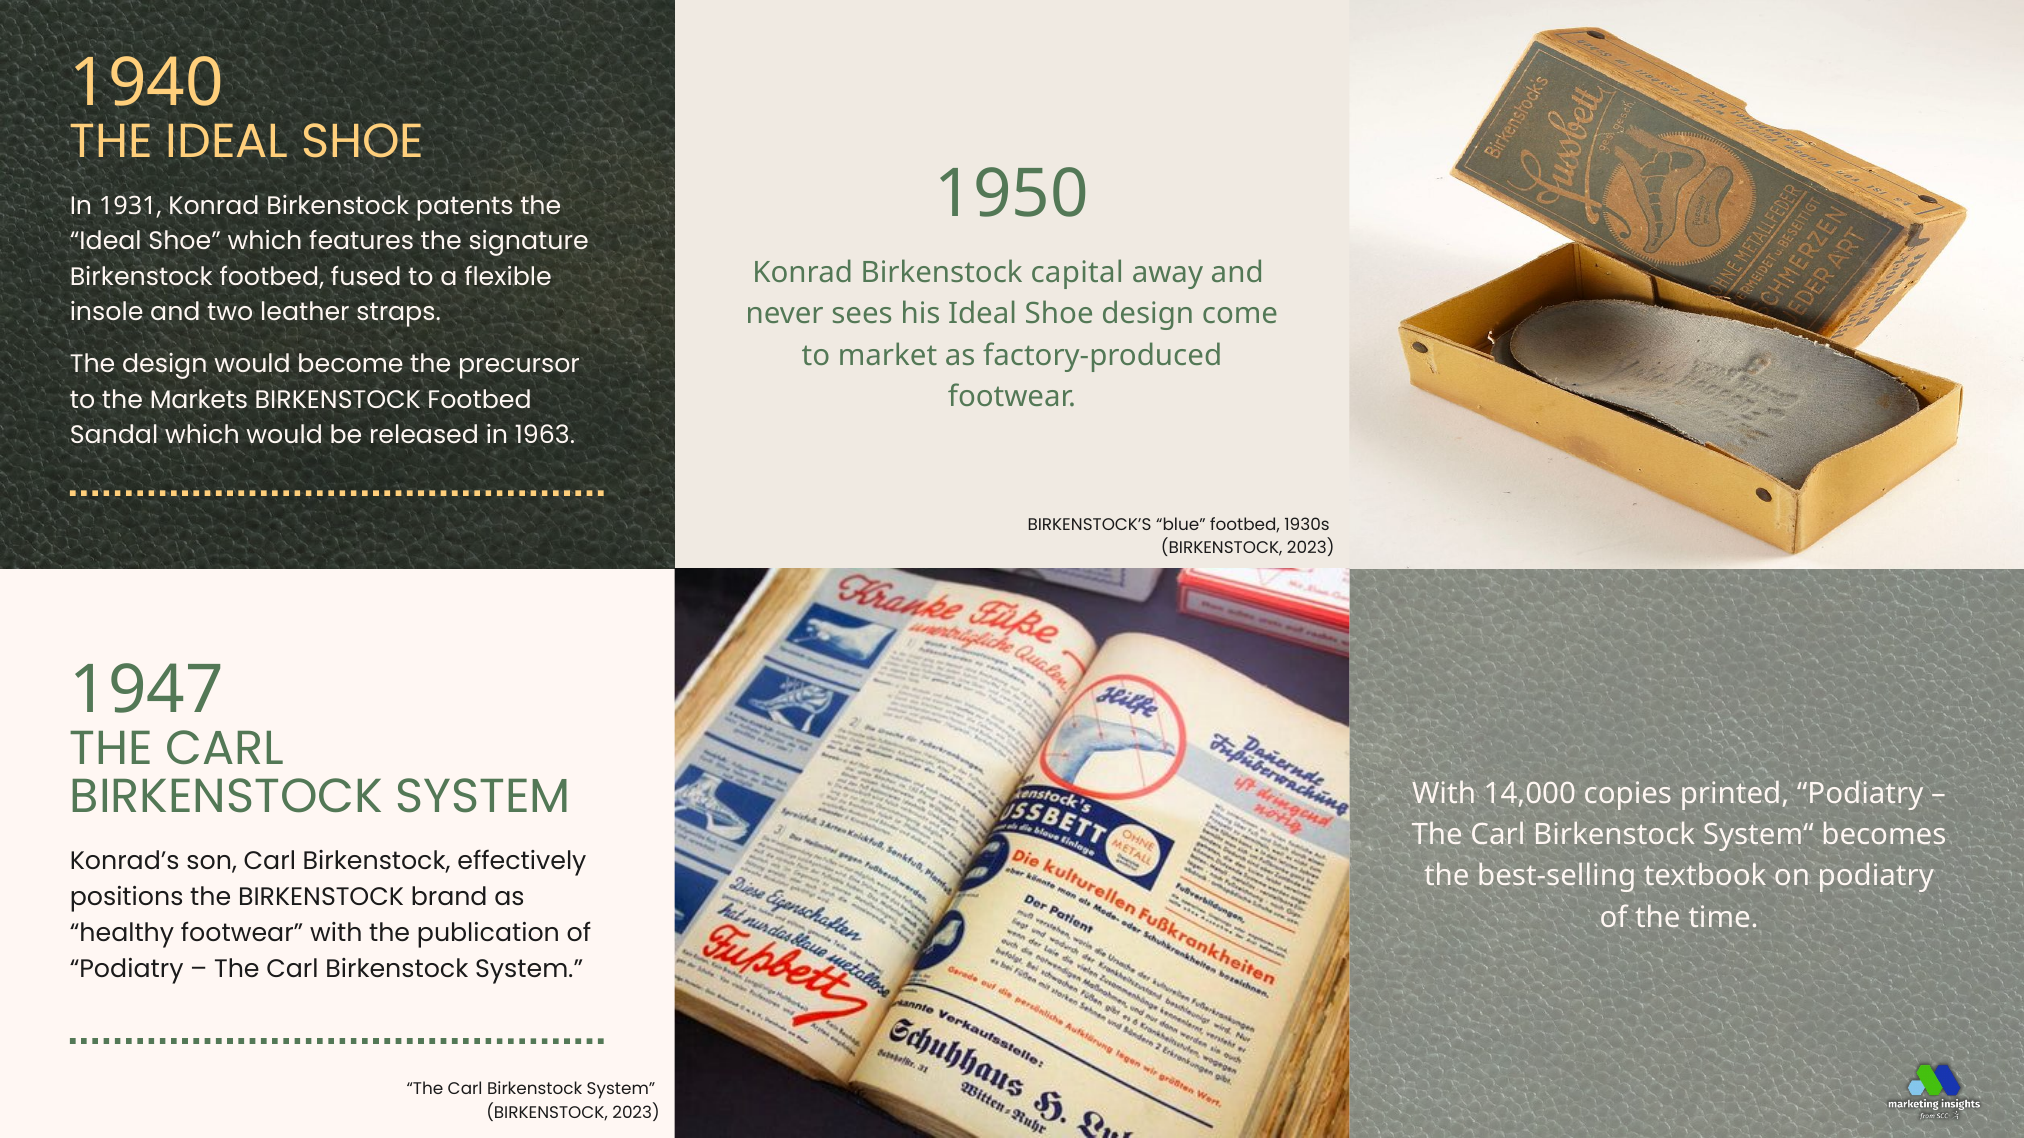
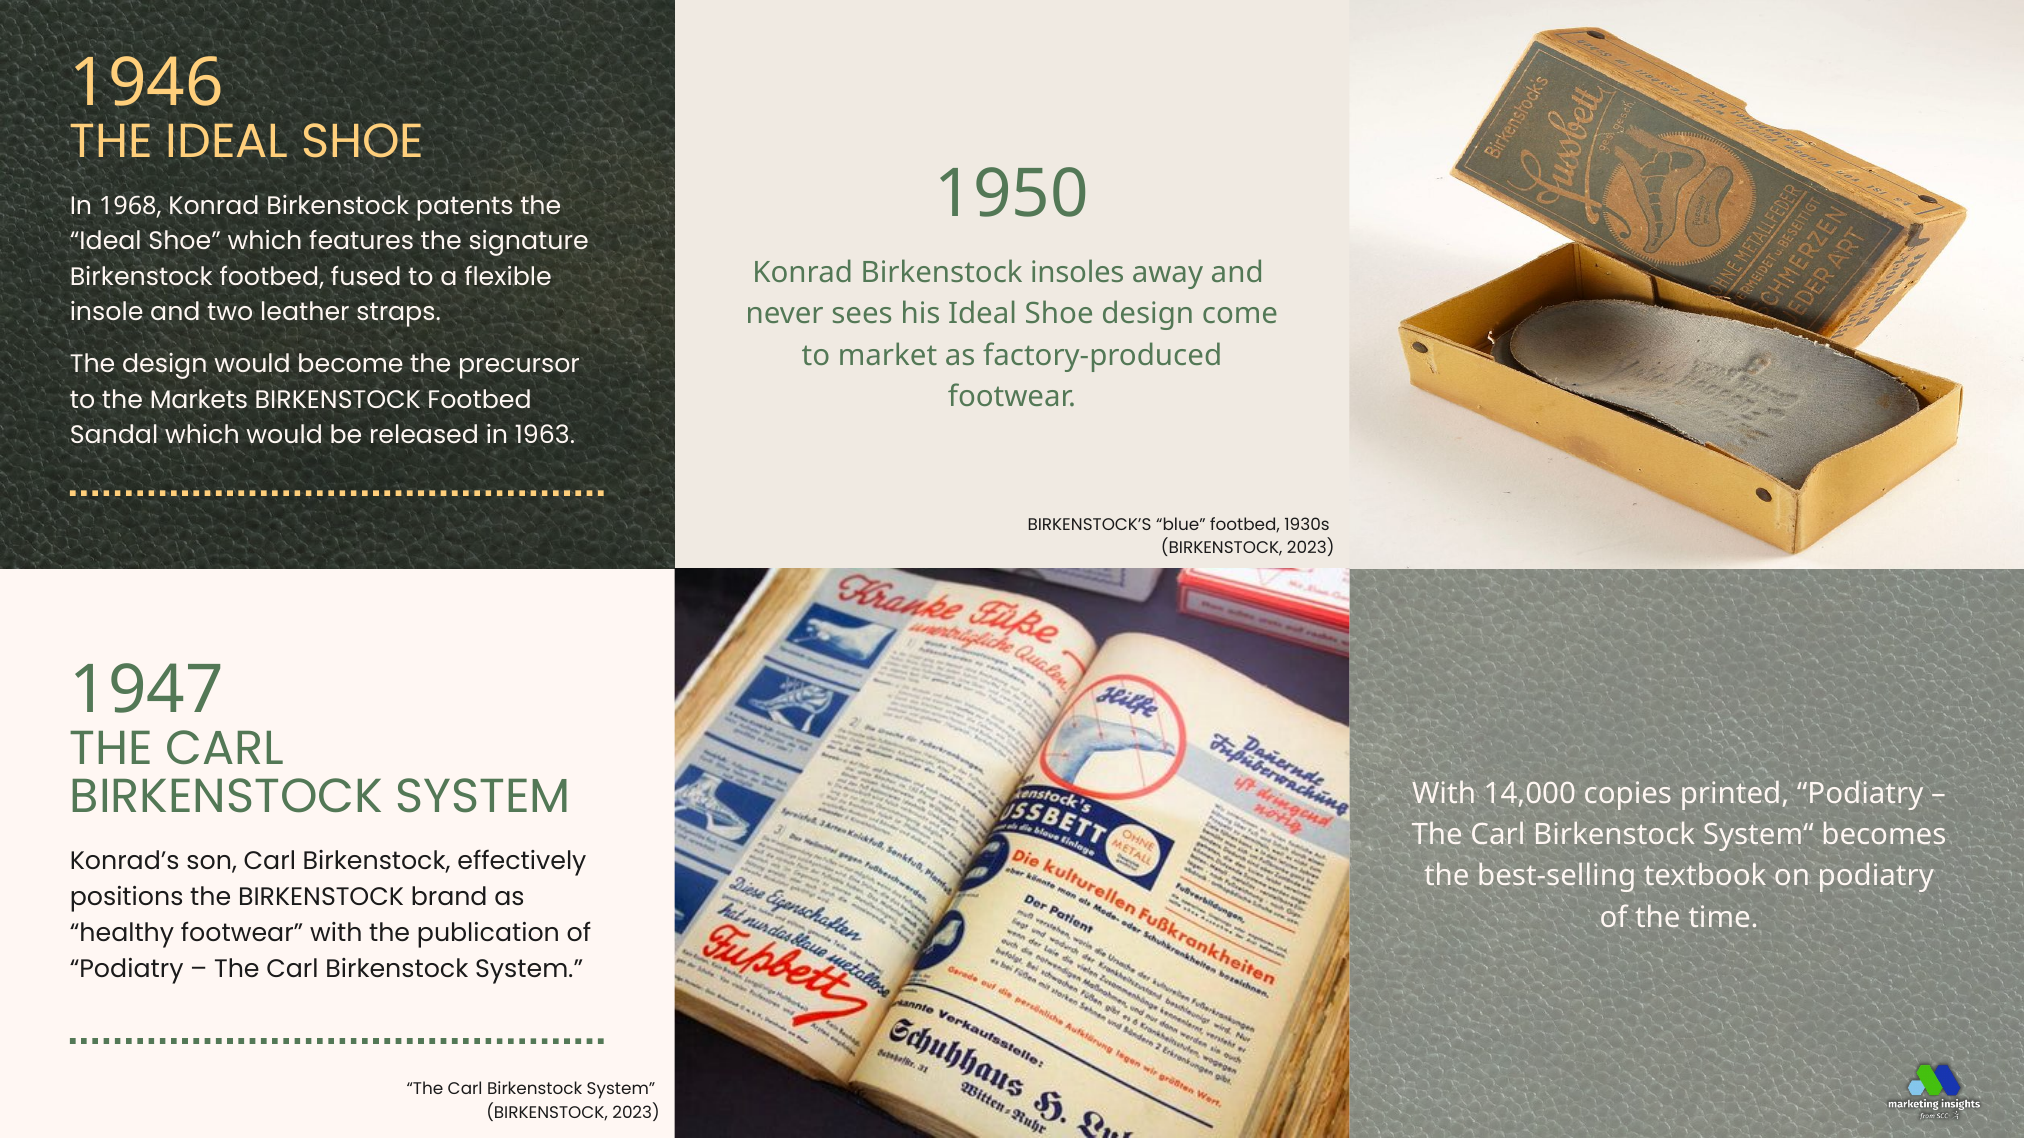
1940: 1940 -> 1946
1931: 1931 -> 1968
capital: capital -> insoles
